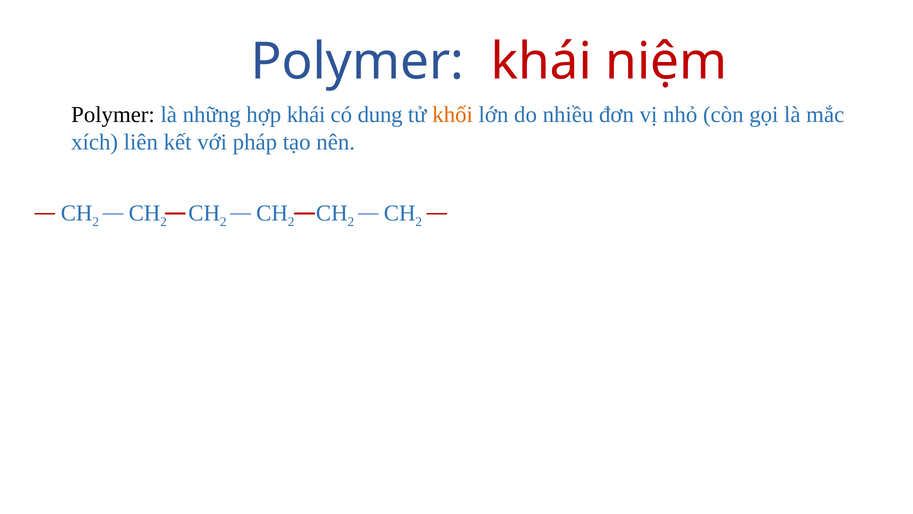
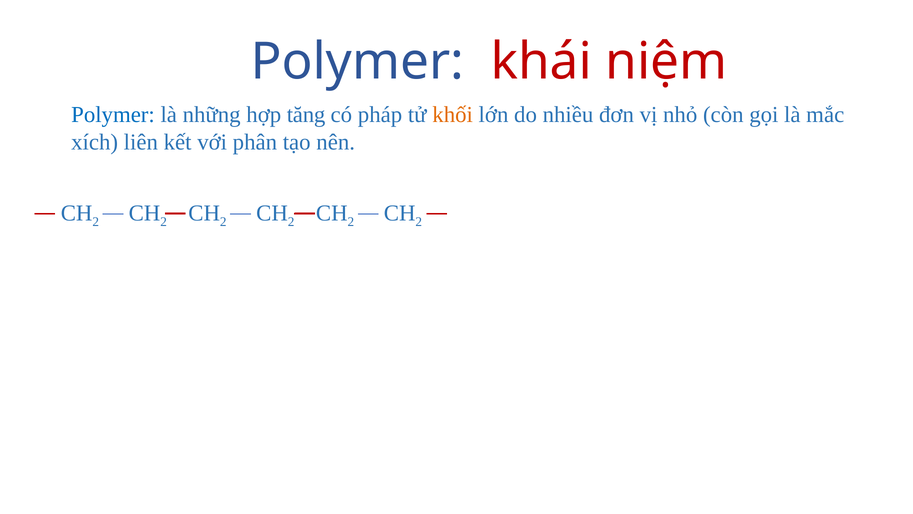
Polymer at (113, 115) colour: black -> blue
hợp khái: khái -> tăng
dung: dung -> pháp
pháp: pháp -> phân
